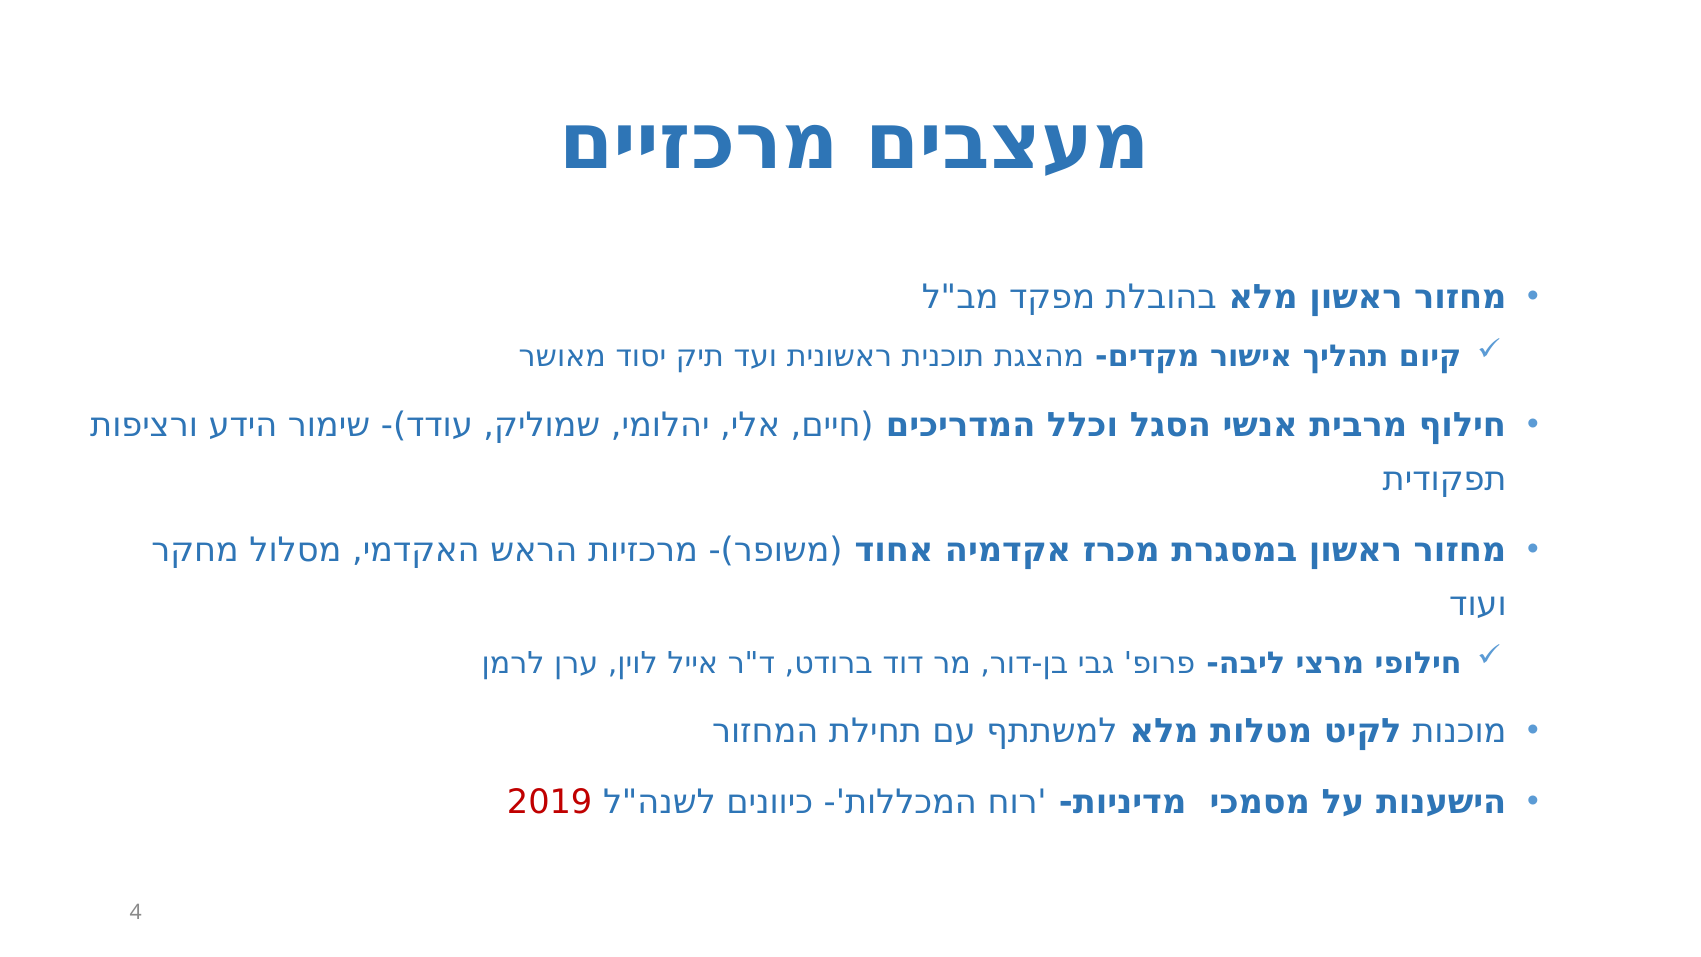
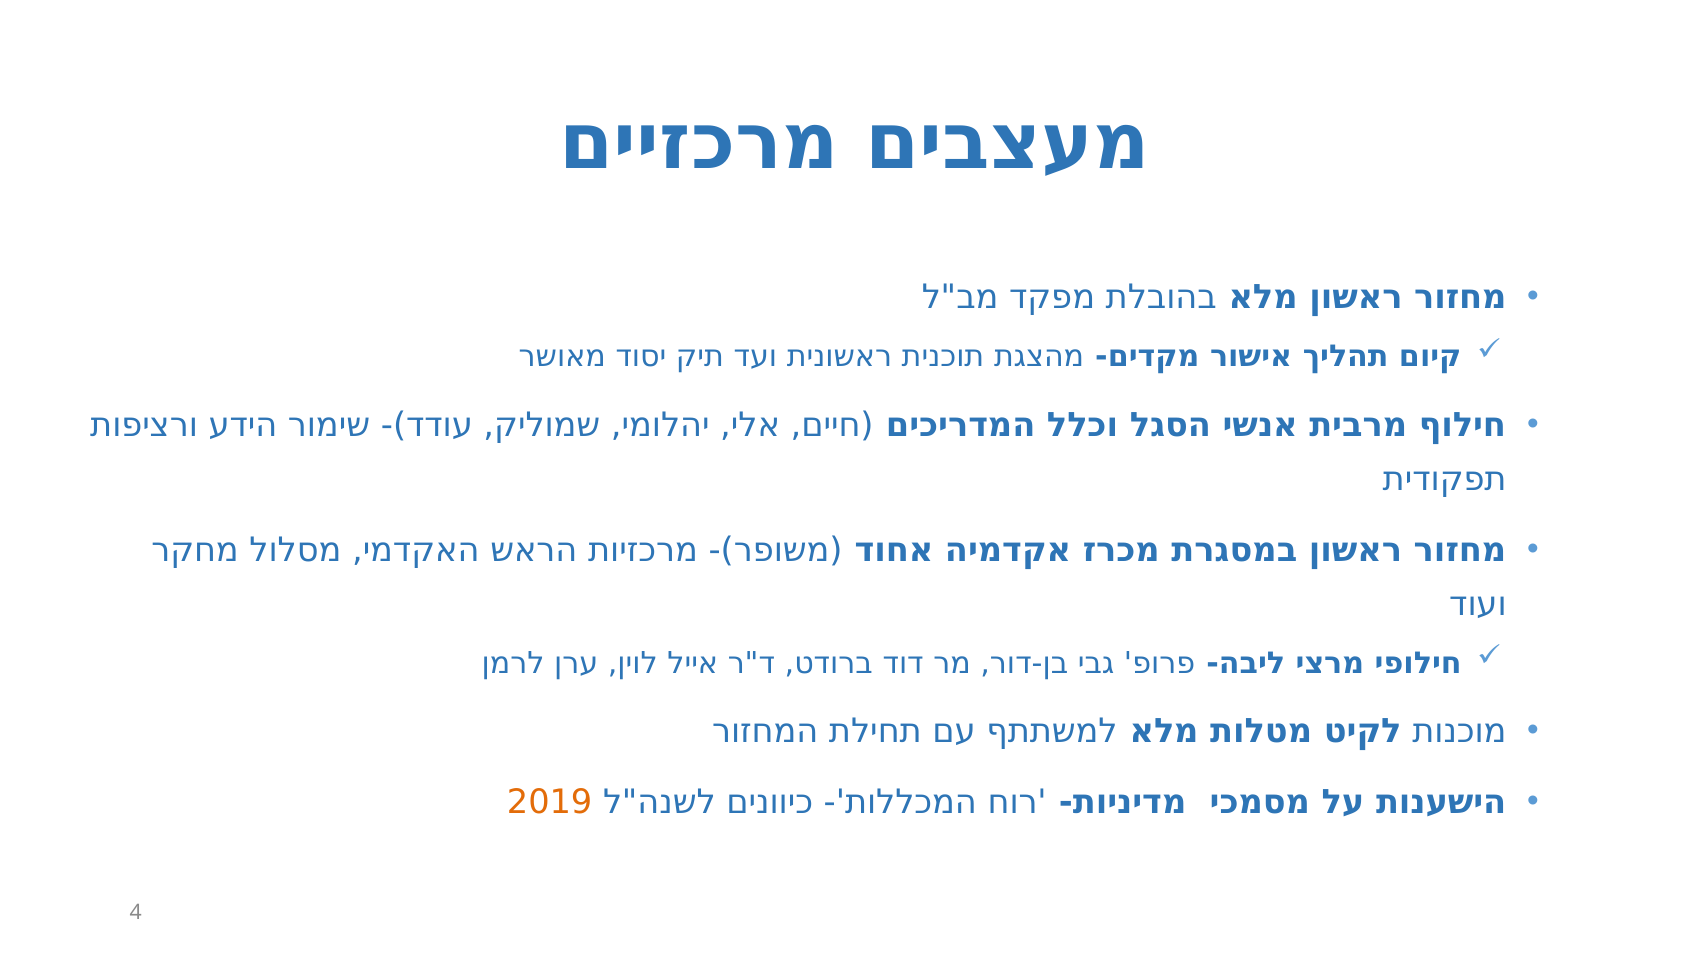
2019 colour: red -> orange
